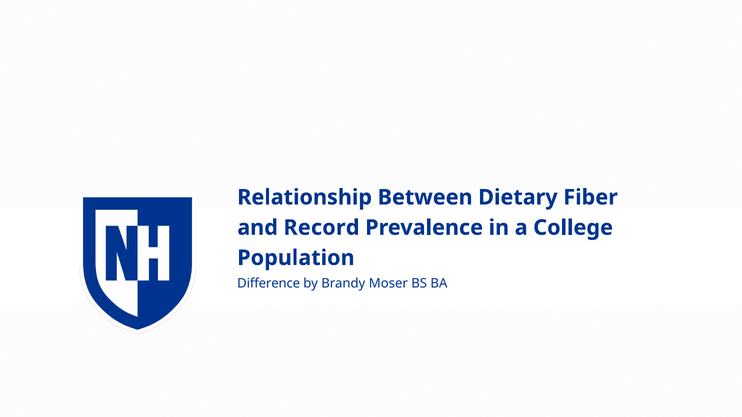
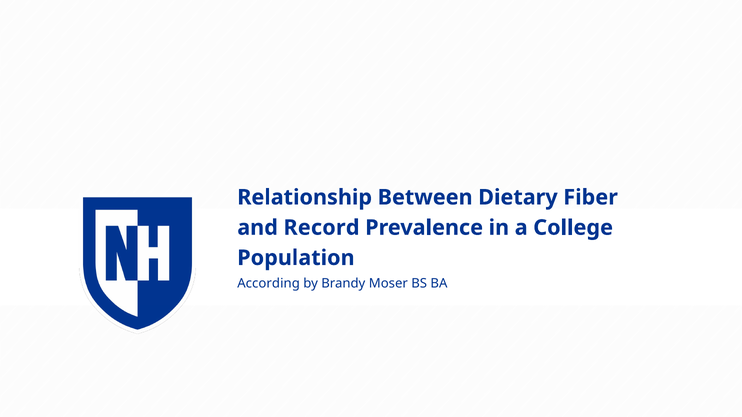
Difference: Difference -> According
